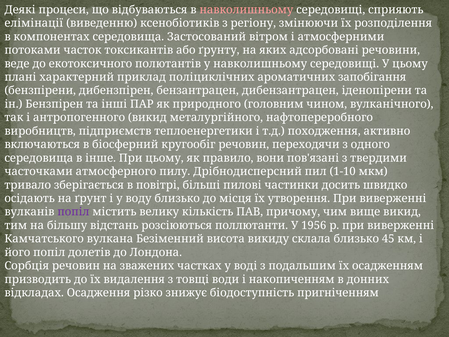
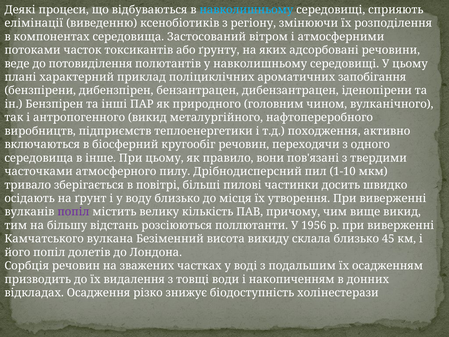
навколишньому at (246, 10) colour: pink -> light blue
екотоксичного: екотоксичного -> потовиділення
пригніченням: пригніченням -> холінестерази
